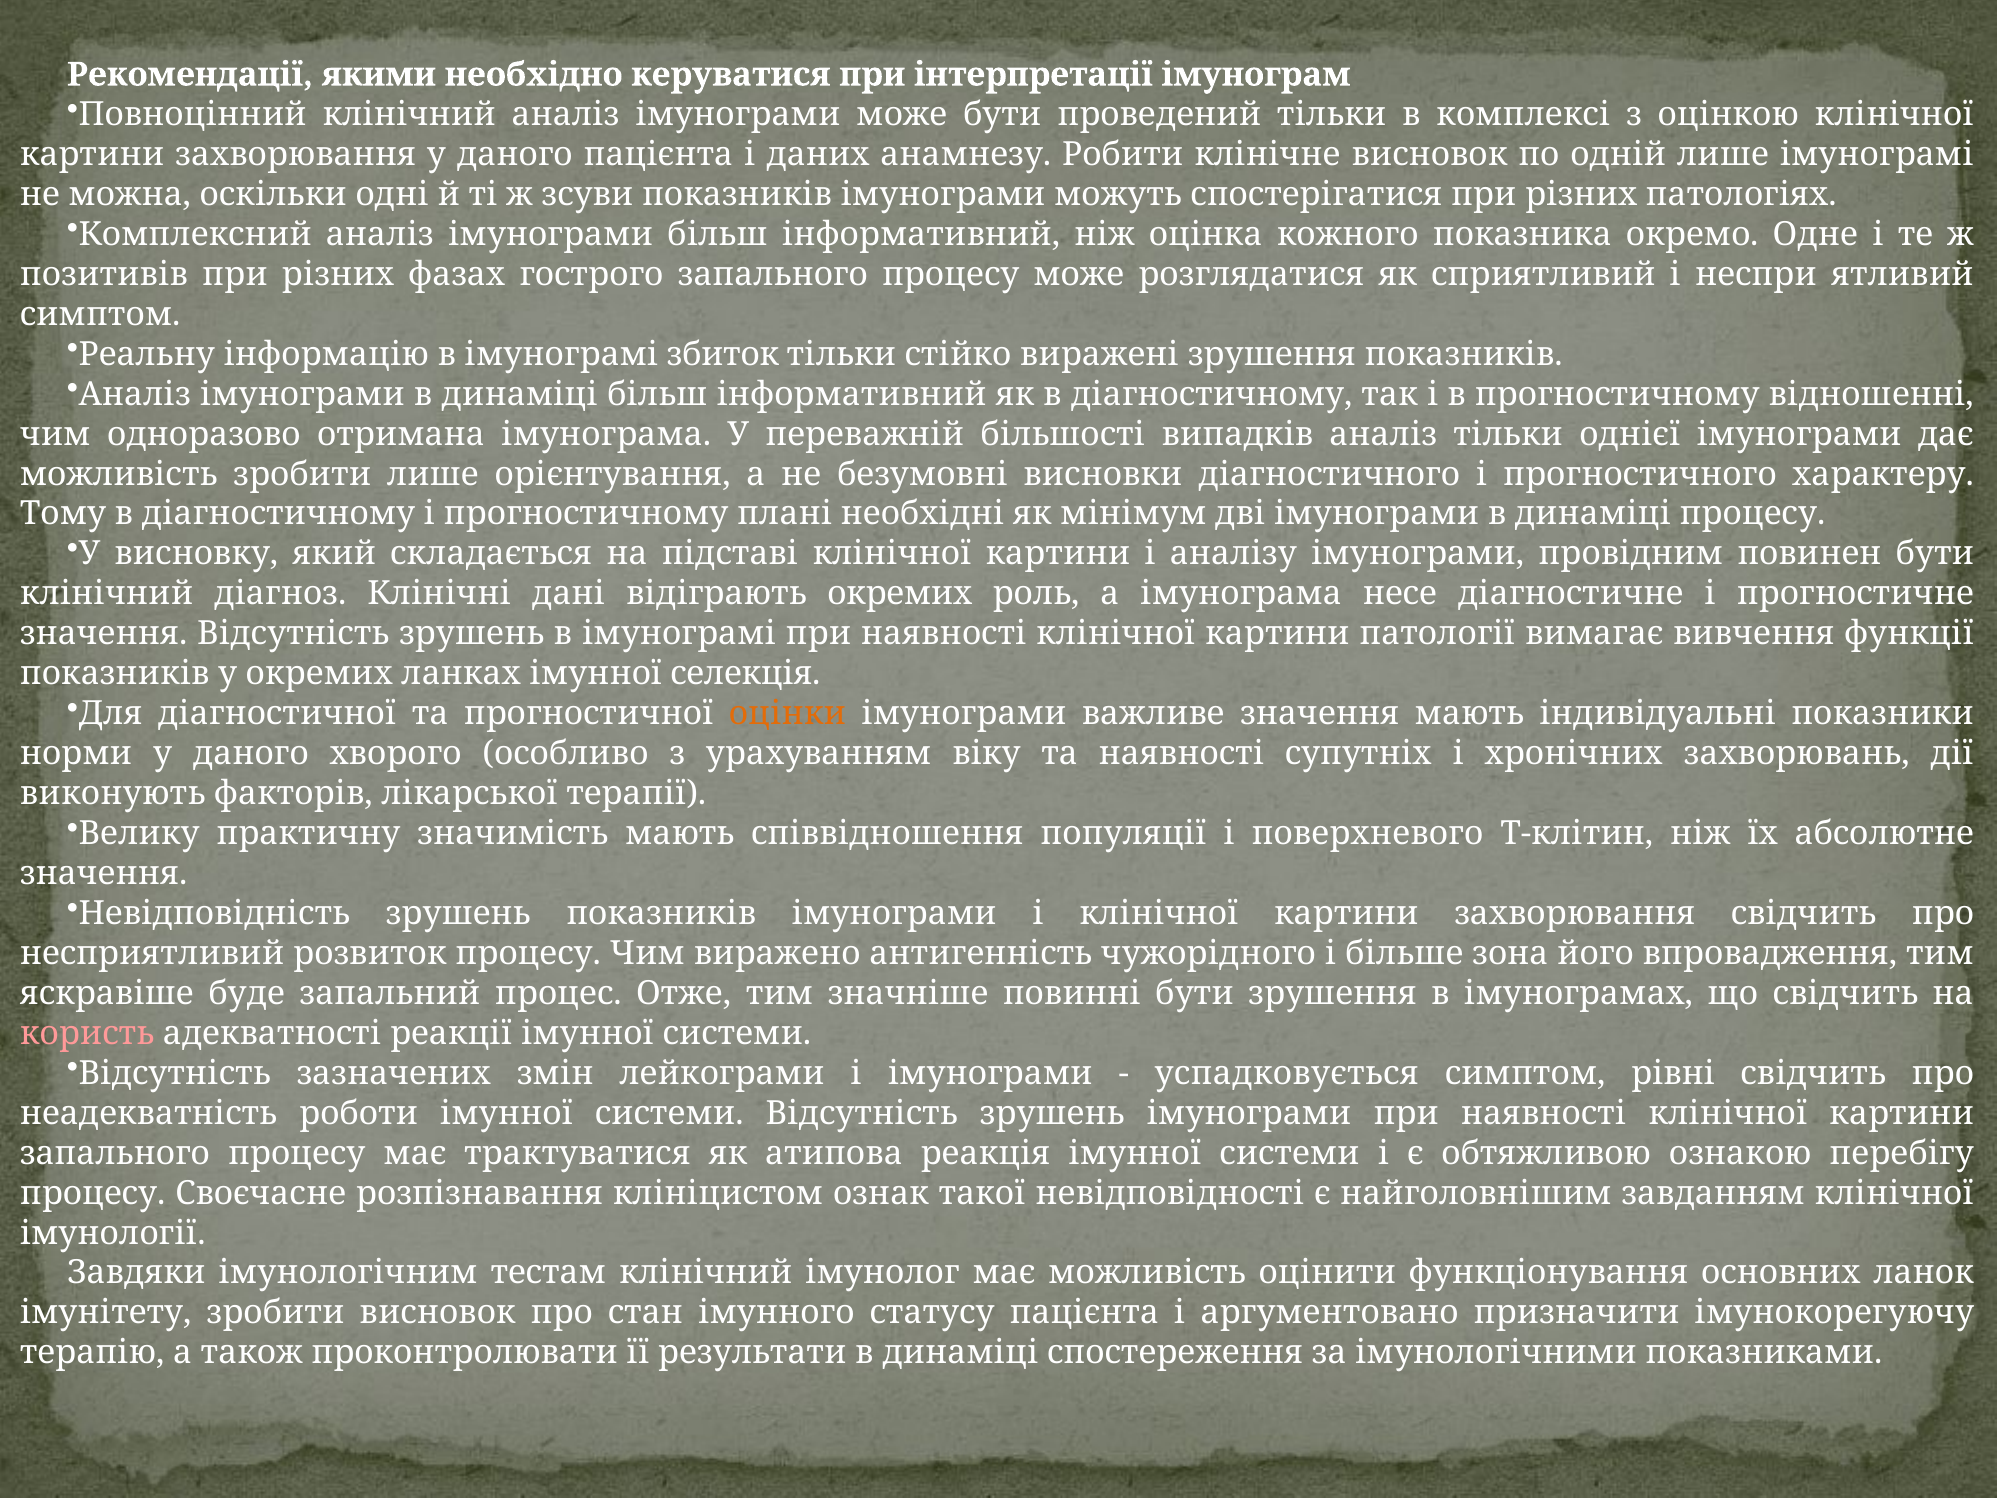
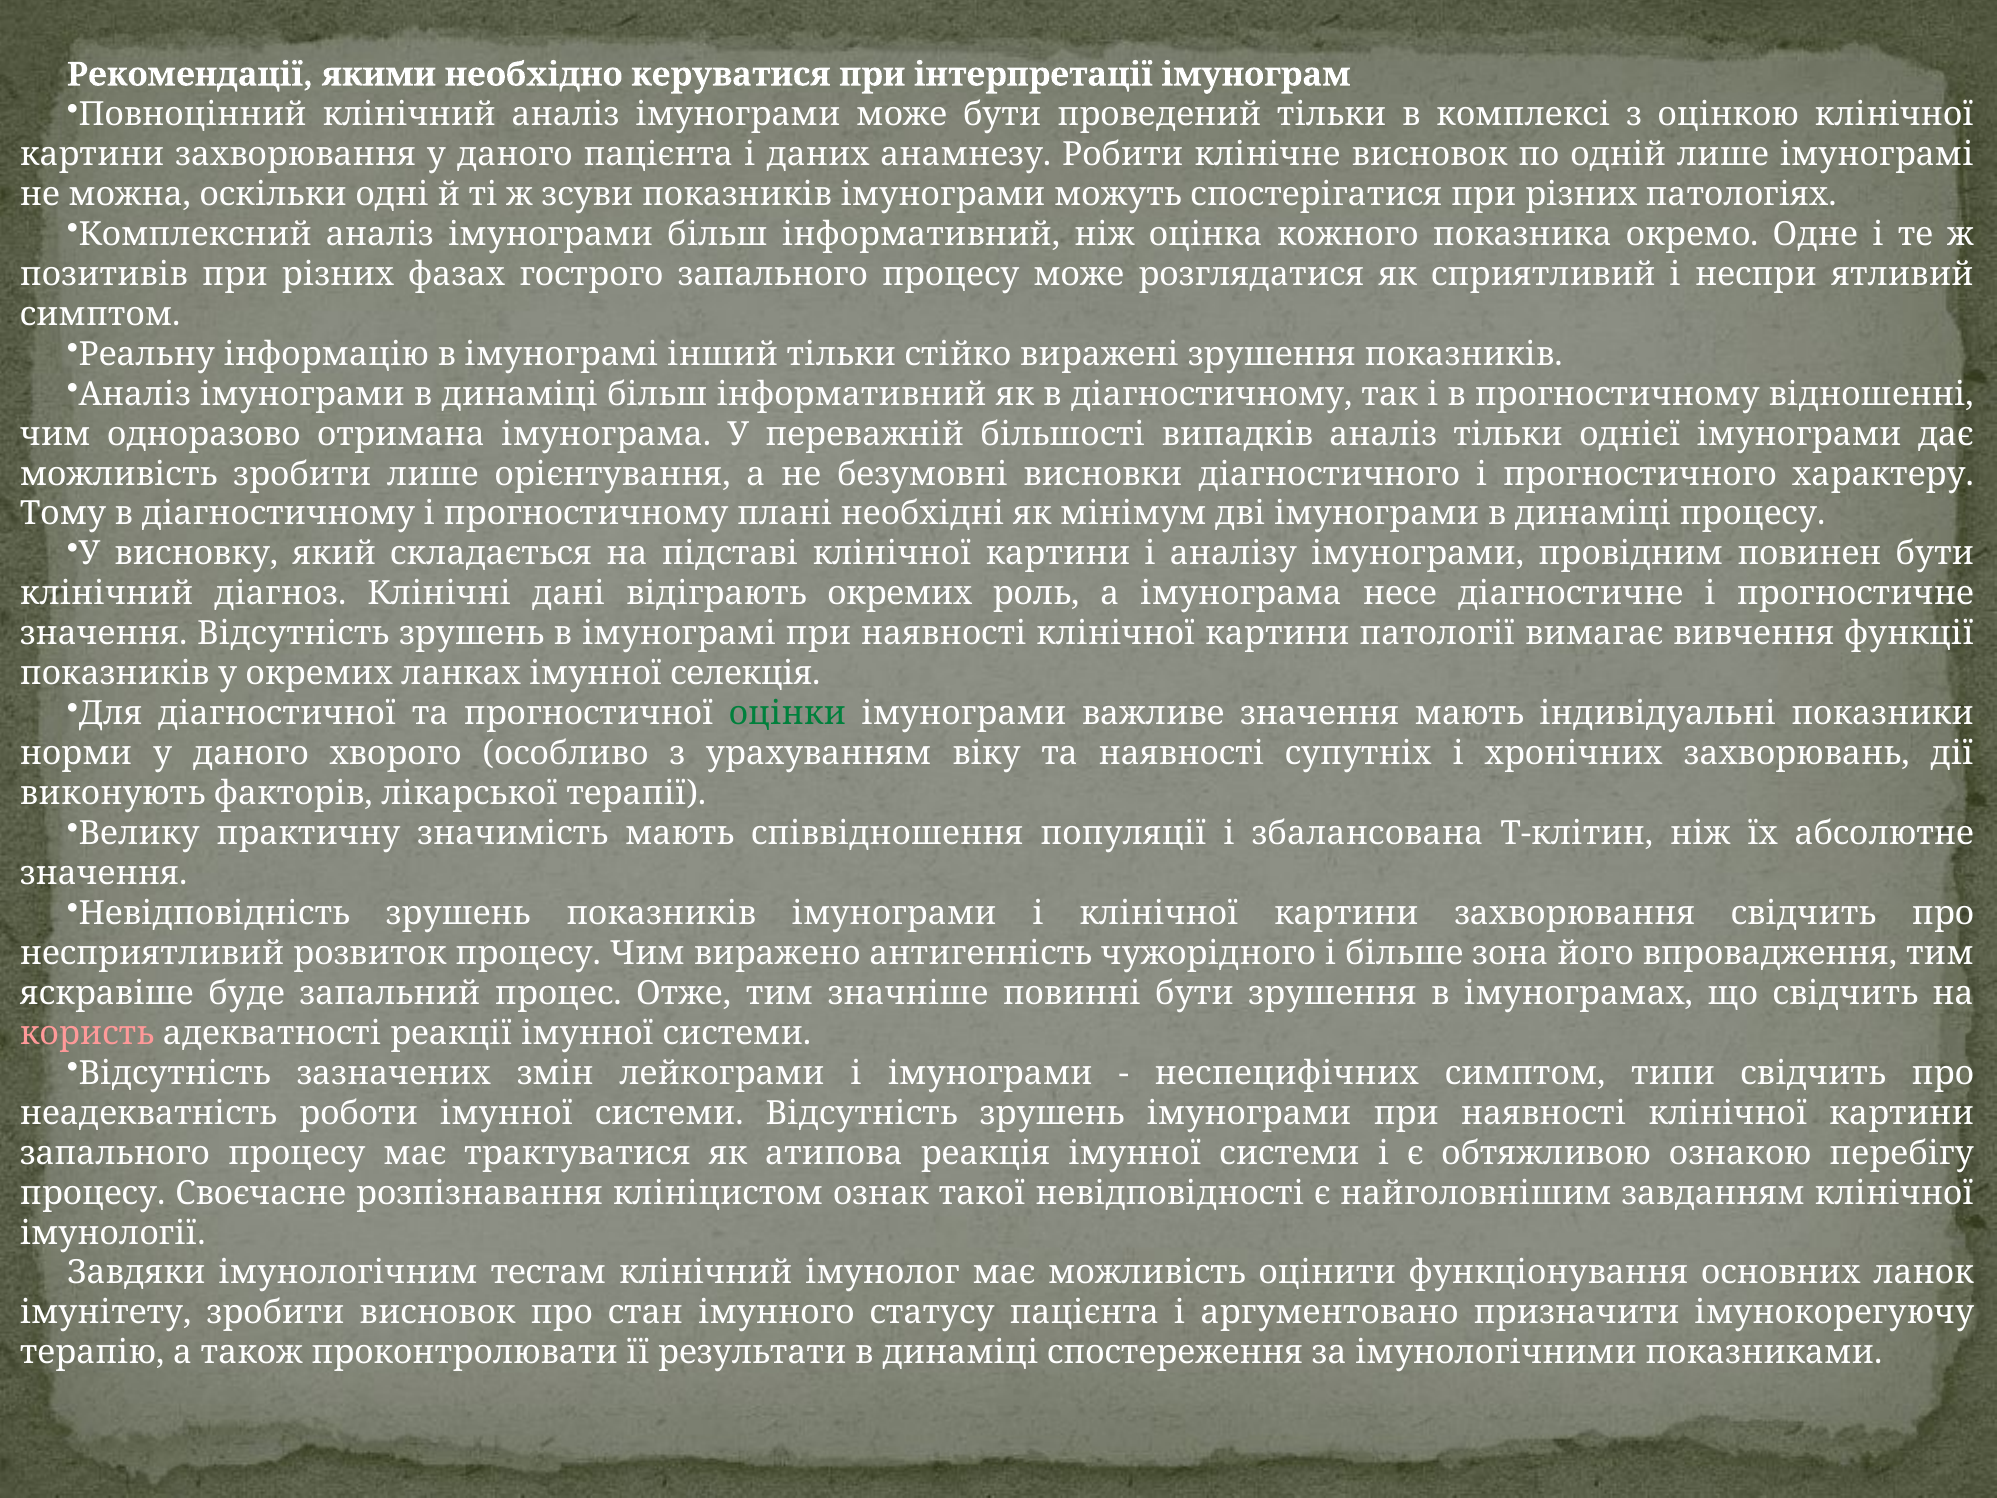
збиток: збиток -> інший
оцінки colour: orange -> green
поверхневого: поверхневого -> збалансована
успадковується: успадковується -> неспецифічних
рівні: рівні -> типи
